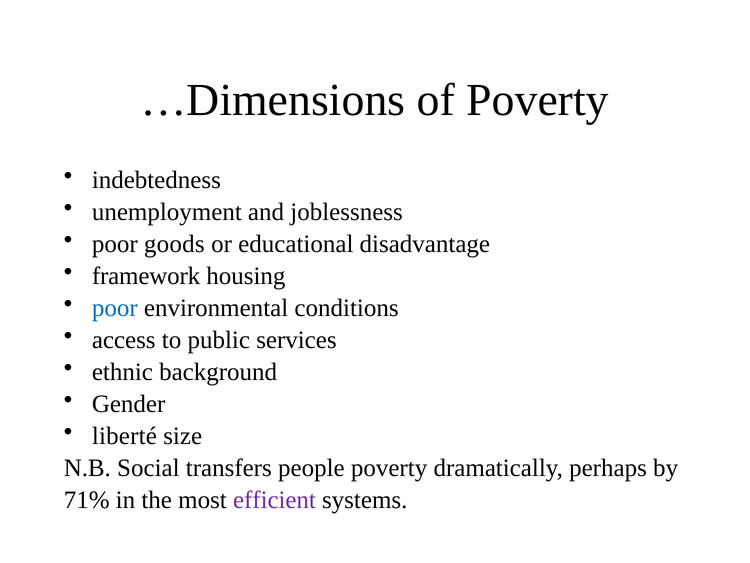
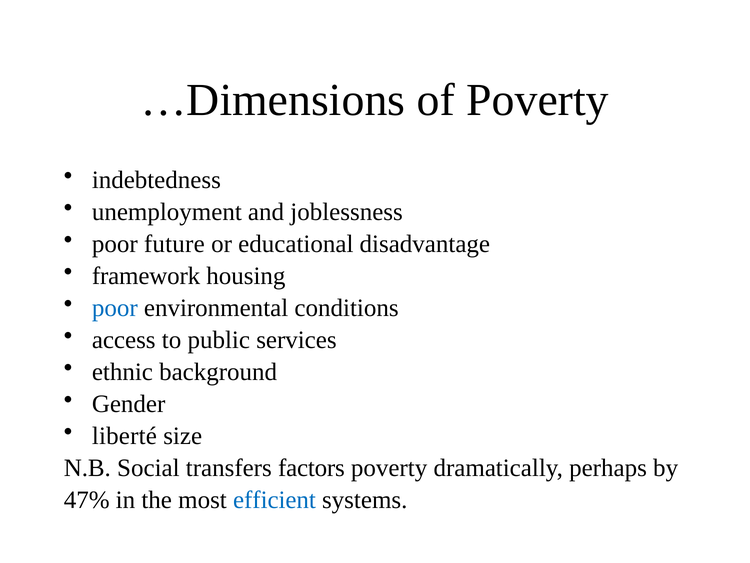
goods: goods -> future
people: people -> factors
71%: 71% -> 47%
efficient colour: purple -> blue
